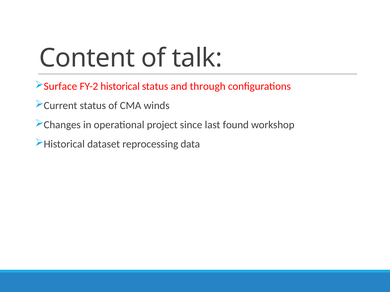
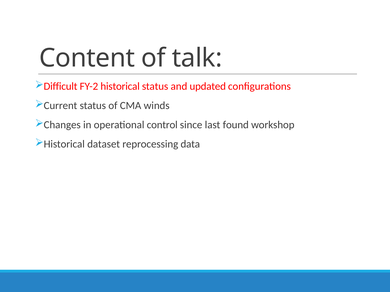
Surface: Surface -> Difficult
through: through -> updated
project: project -> control
